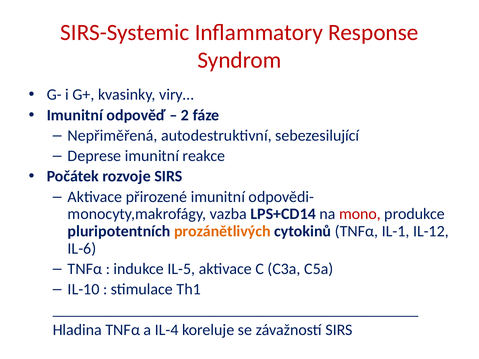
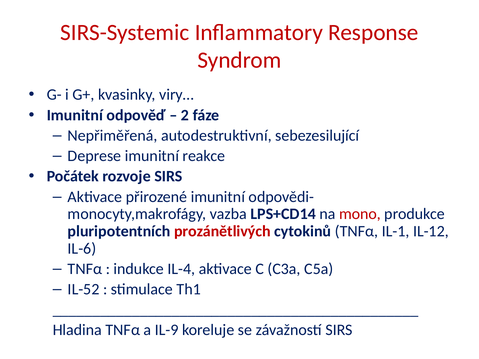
prozánětlivých colour: orange -> red
IL-5: IL-5 -> IL-4
IL-10: IL-10 -> IL-52
IL-4: IL-4 -> IL-9
